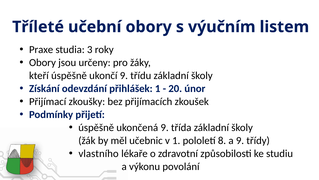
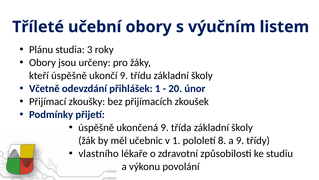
Praxe: Praxe -> Plánu
Získání: Získání -> Včetně
